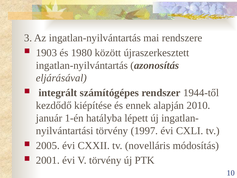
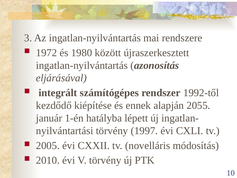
1903: 1903 -> 1972
1944-től: 1944-től -> 1992-től
2010: 2010 -> 2055
2001: 2001 -> 2010
